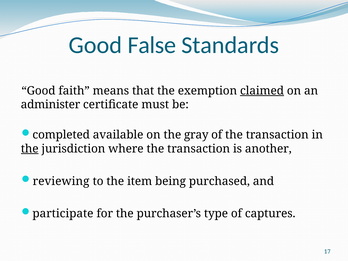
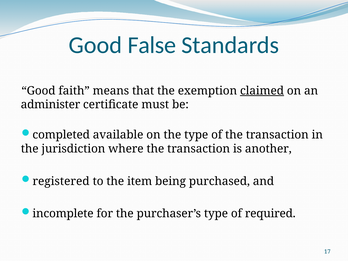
the gray: gray -> type
the at (30, 149) underline: present -> none
reviewing: reviewing -> registered
participate: participate -> incomplete
captures: captures -> required
